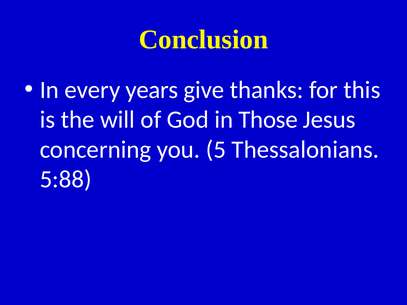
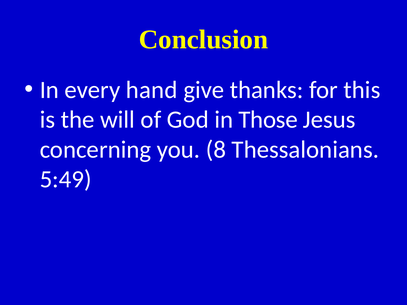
years: years -> hand
5: 5 -> 8
5:88: 5:88 -> 5:49
